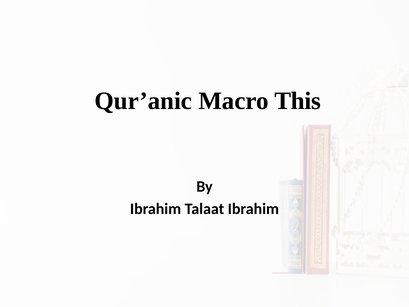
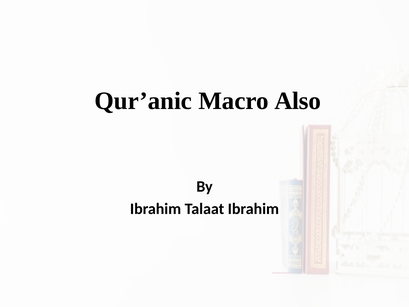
This: This -> Also
